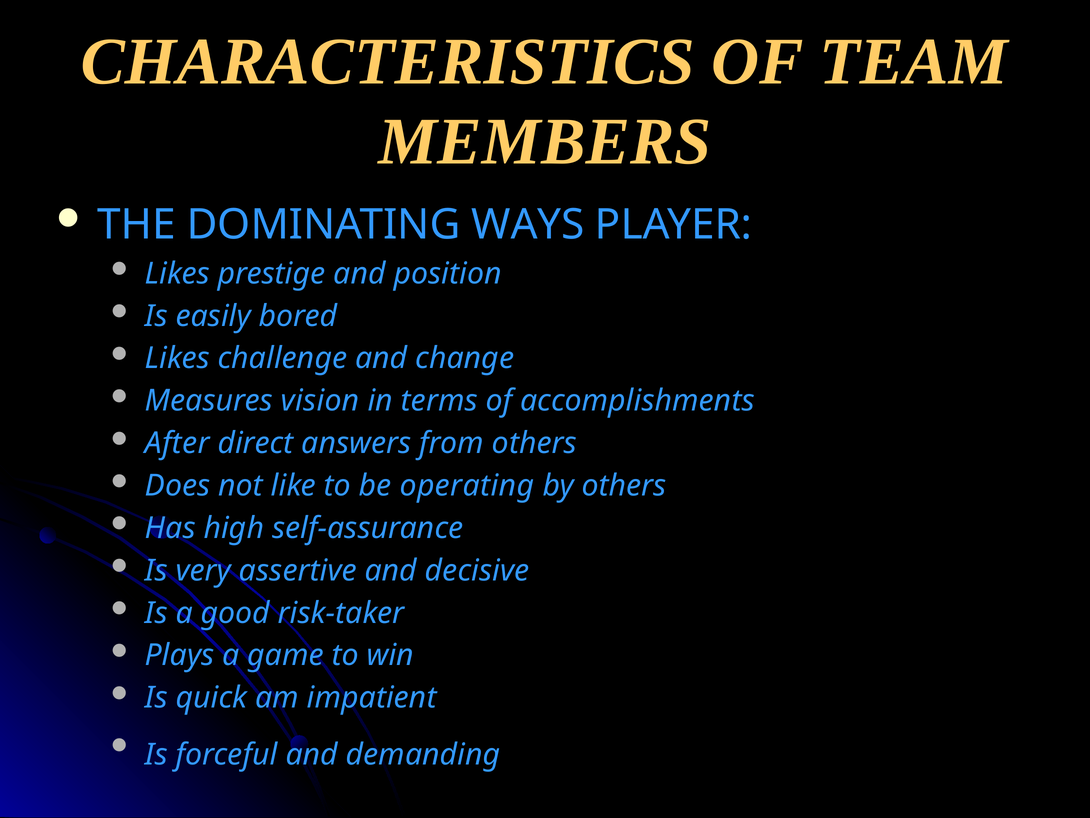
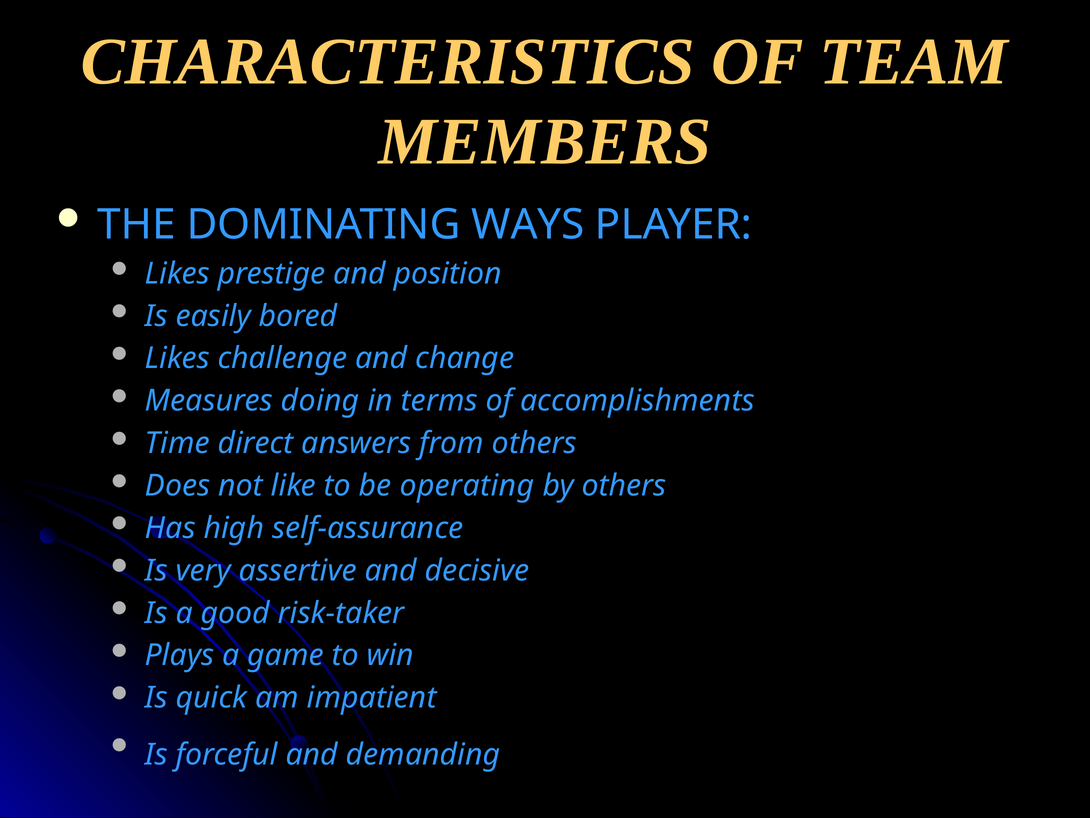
vision: vision -> doing
After: After -> Time
